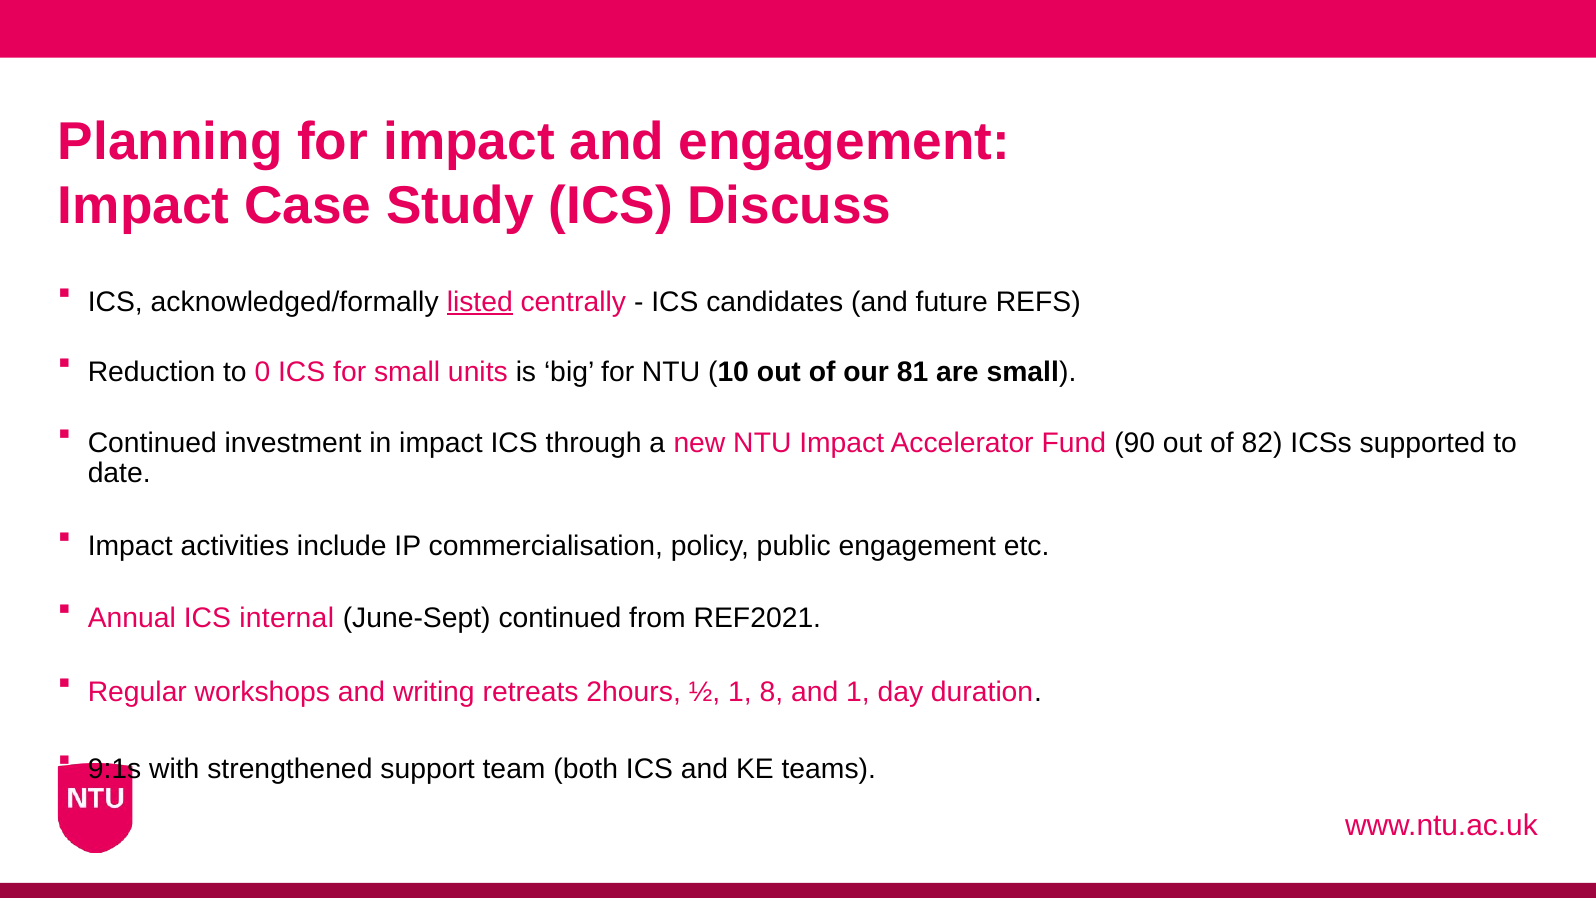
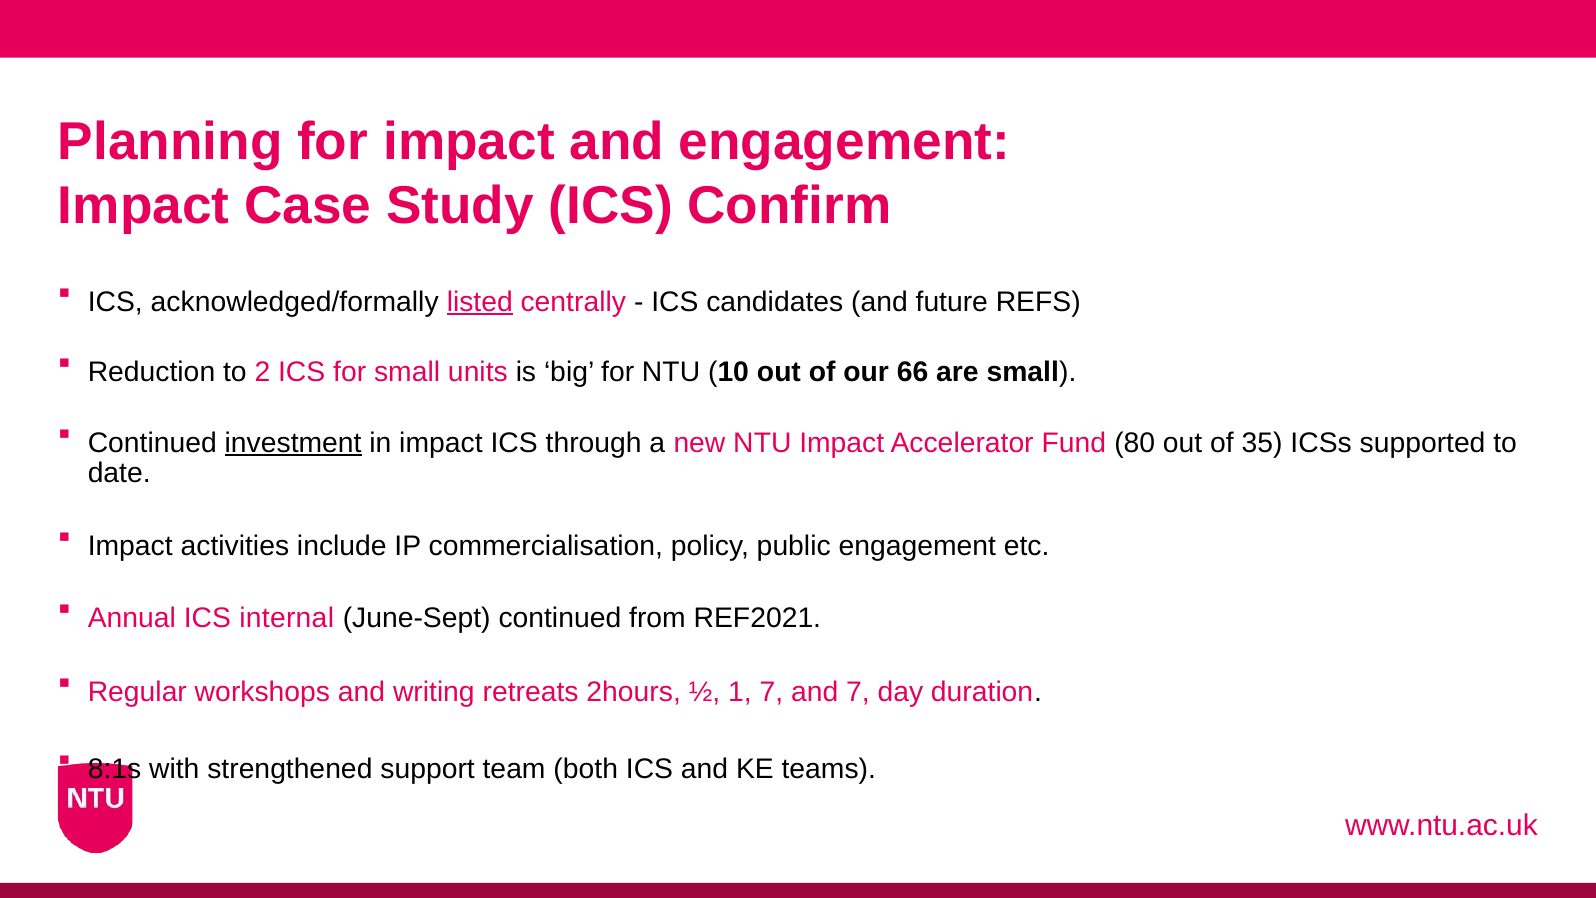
Discuss: Discuss -> Confirm
0: 0 -> 2
81: 81 -> 66
investment underline: none -> present
90: 90 -> 80
82: 82 -> 35
1 8: 8 -> 7
and 1: 1 -> 7
9:1s: 9:1s -> 8:1s
